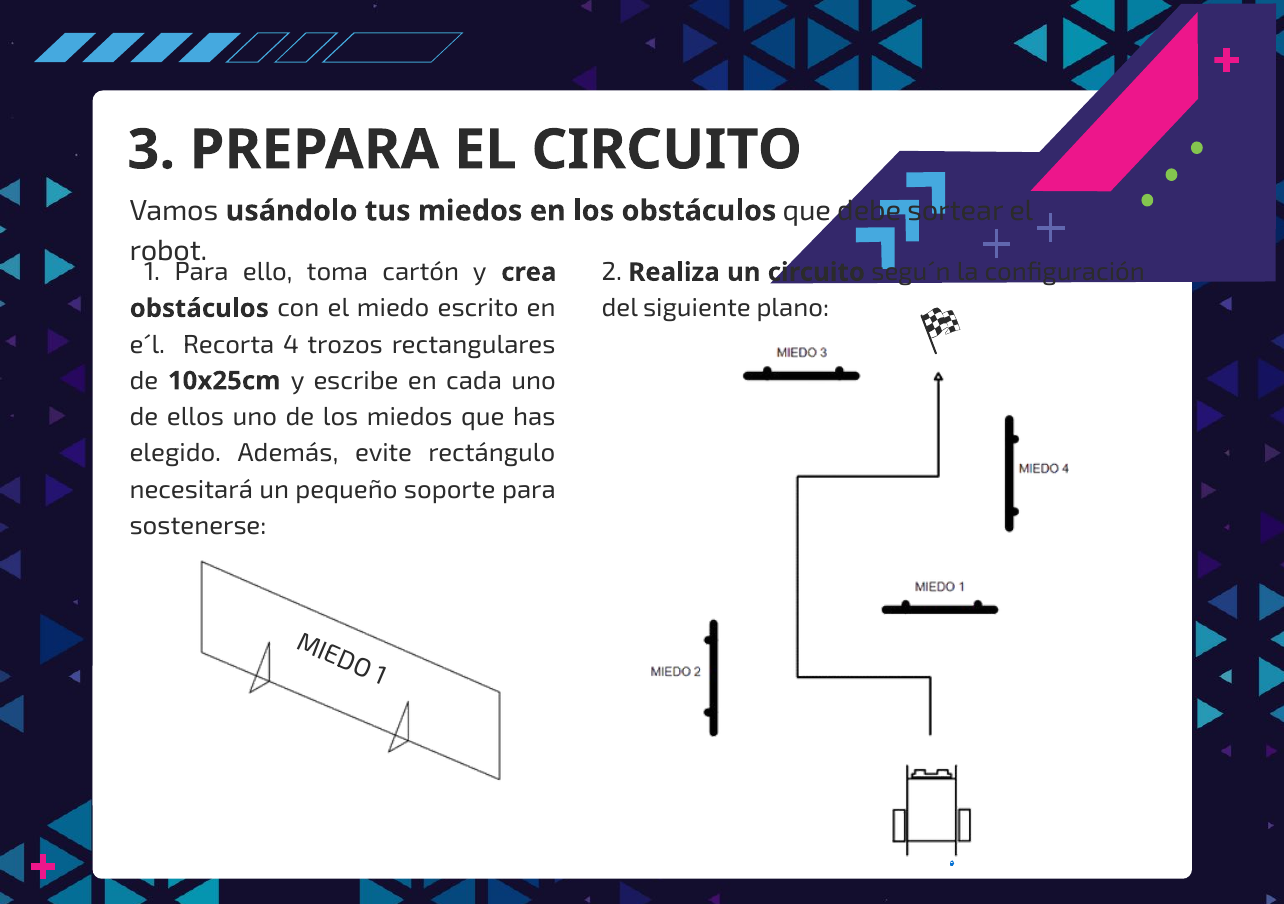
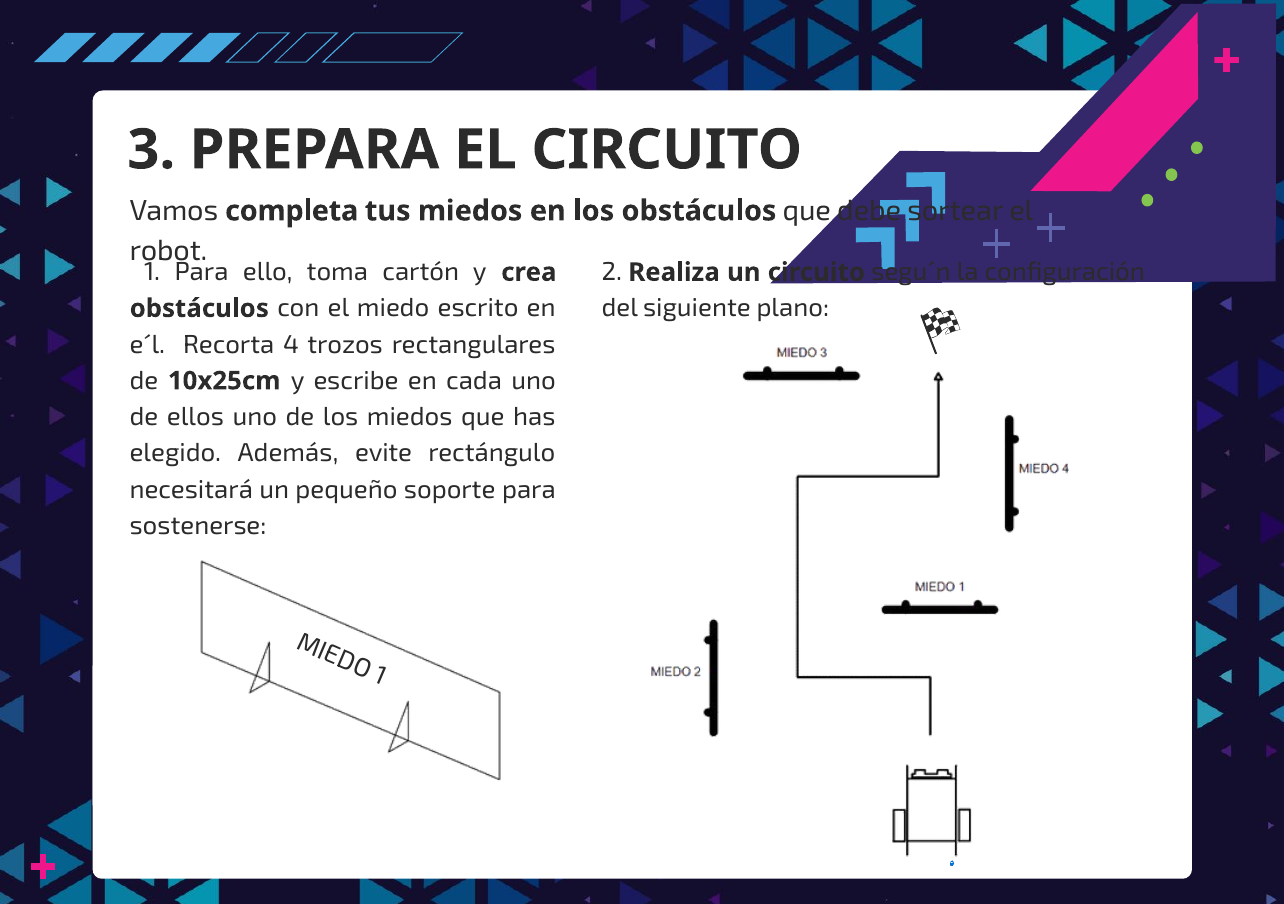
usándolo: usándolo -> completa
